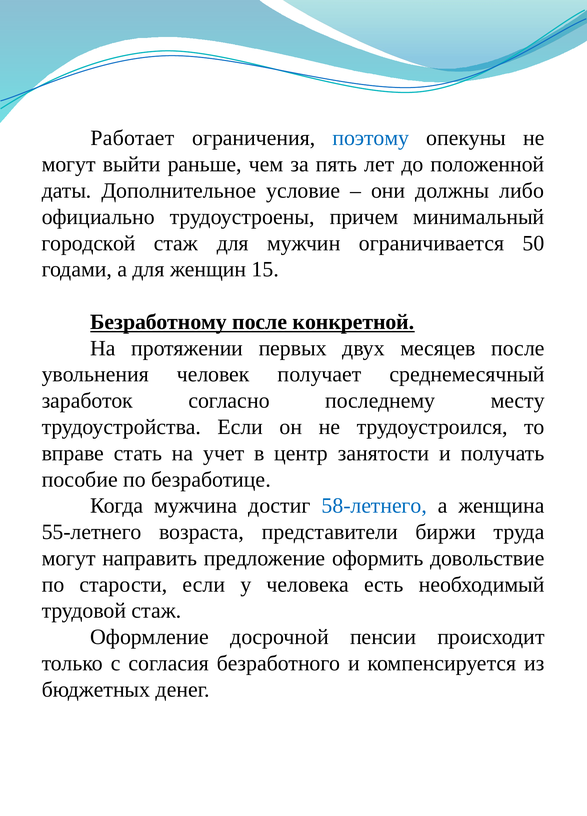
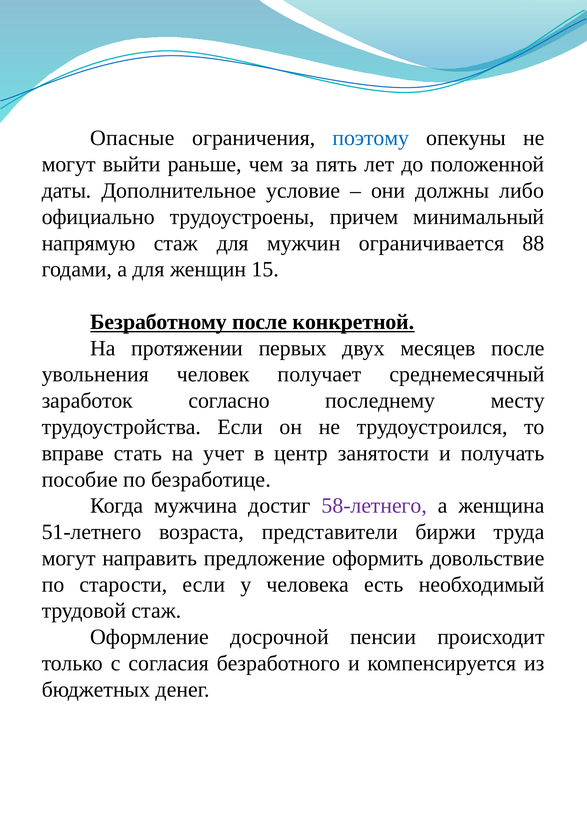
Работает: Работает -> Опасные
городской: городской -> напрямую
50: 50 -> 88
58-летнего colour: blue -> purple
55-летнего: 55-летнего -> 51-летнего
